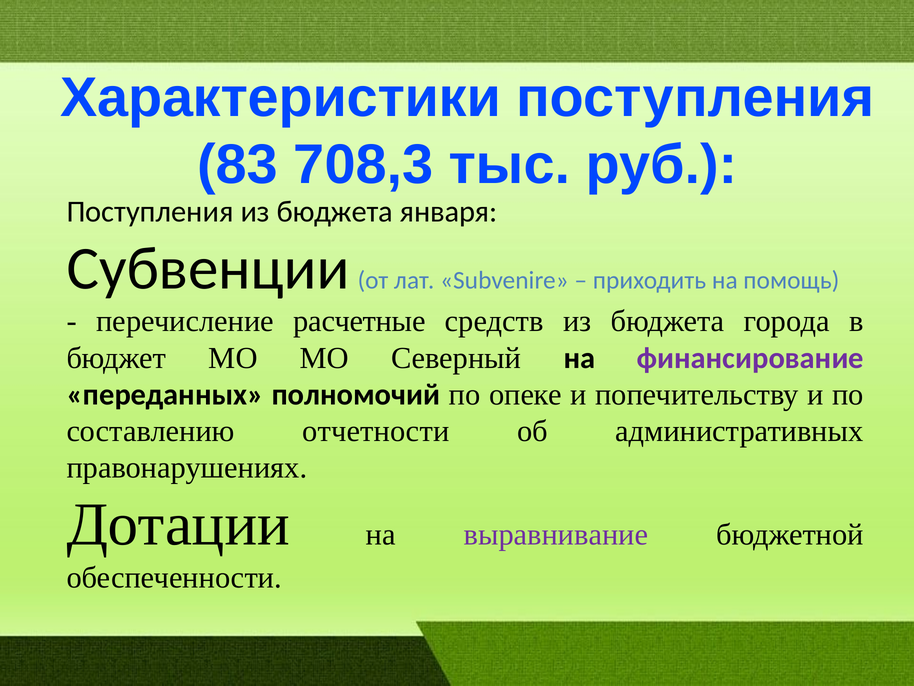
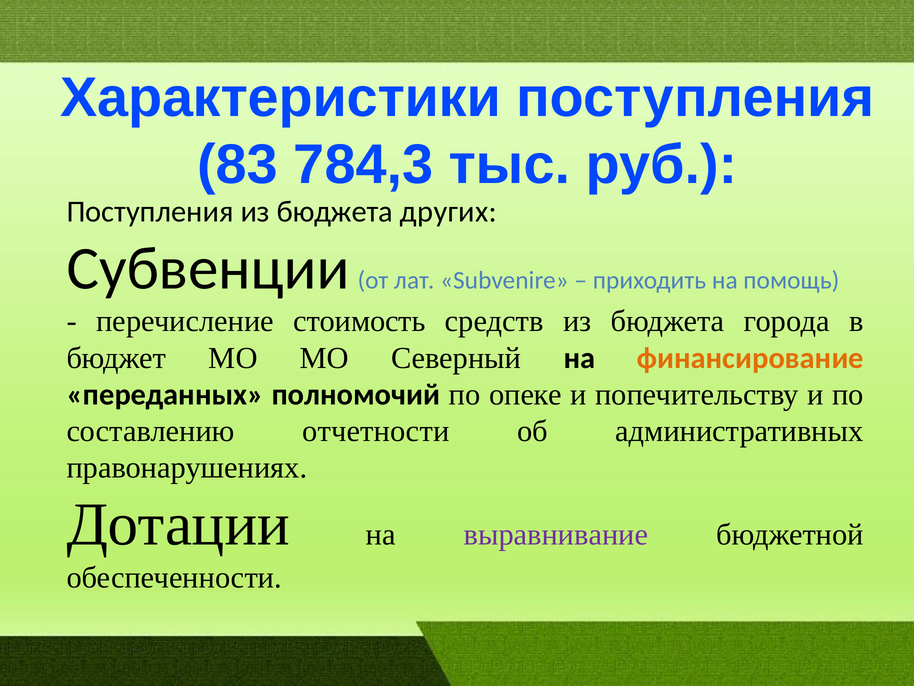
708,3: 708,3 -> 784,3
января: января -> других
расчетные: расчетные -> стоимость
финансирование colour: purple -> orange
